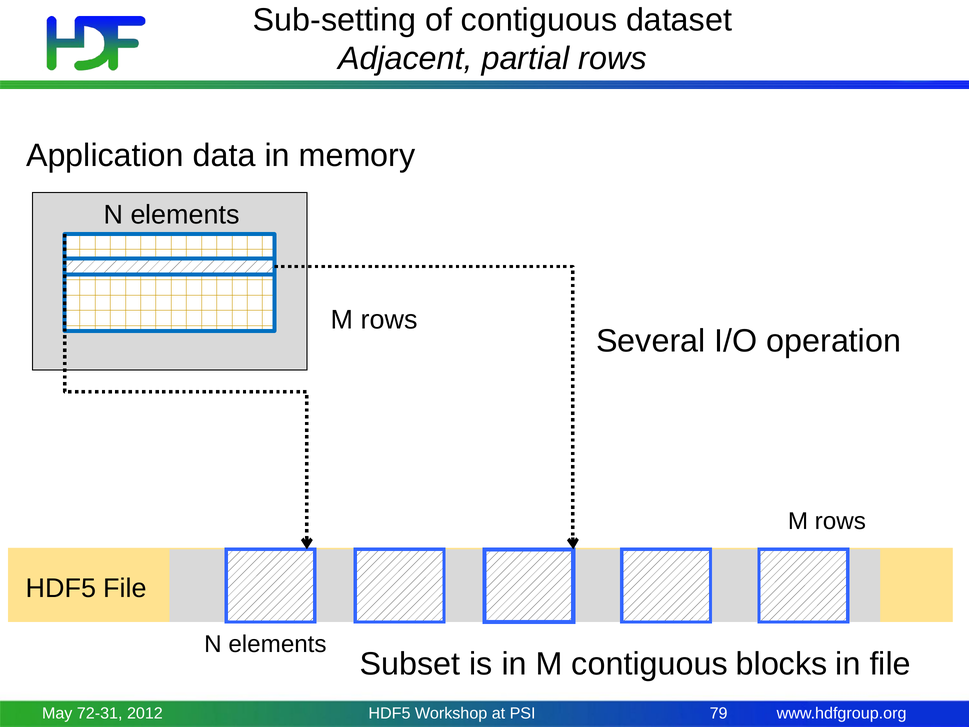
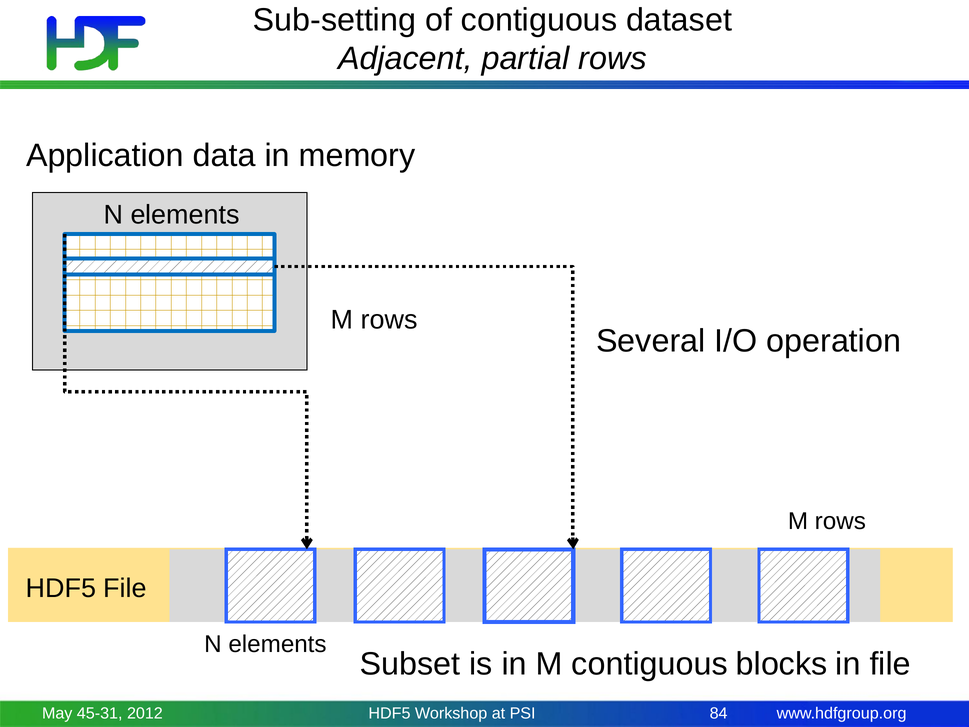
72-31: 72-31 -> 45-31
79: 79 -> 84
